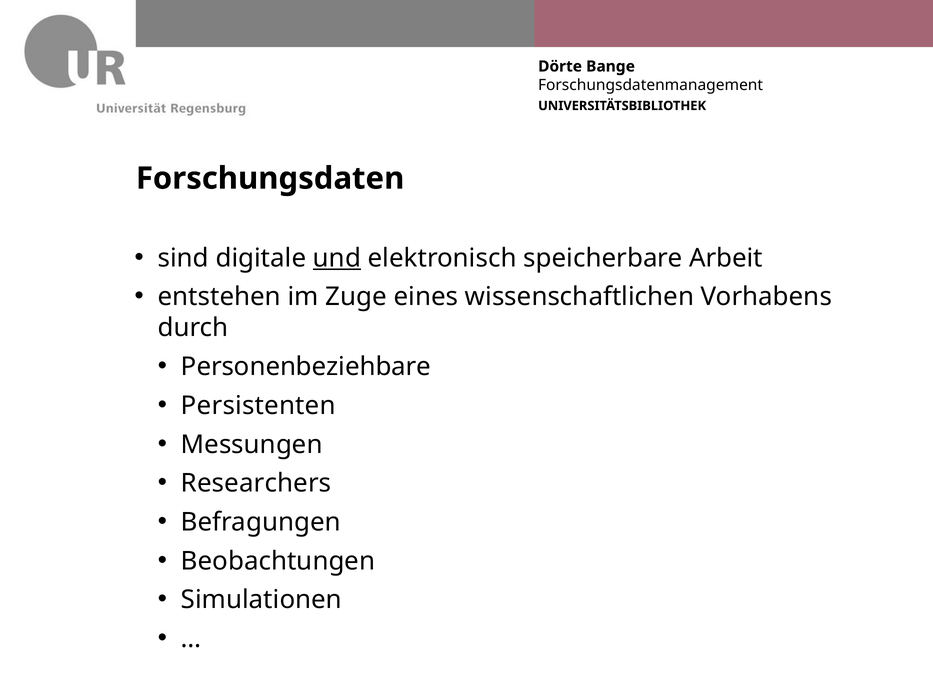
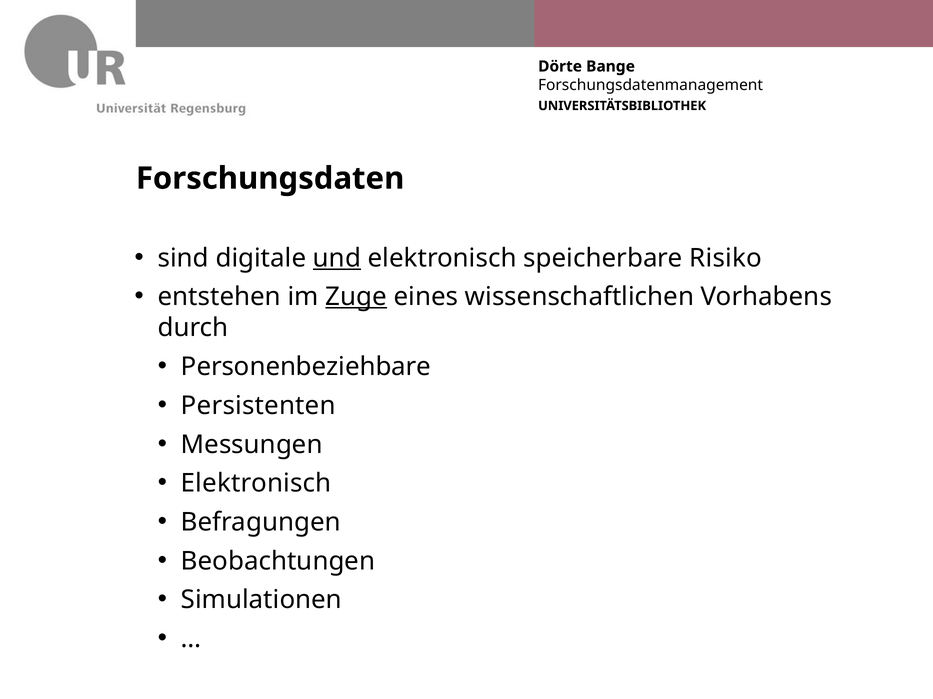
Arbeit: Arbeit -> Risiko
Zuge underline: none -> present
Researchers at (256, 484): Researchers -> Elektronisch
